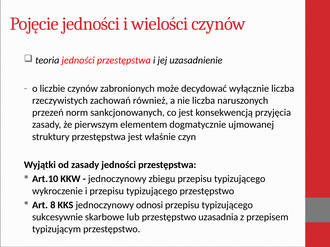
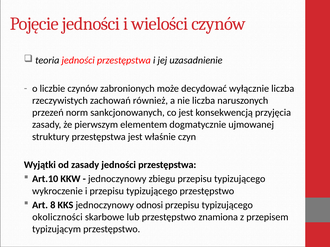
sukcesywnie: sukcesywnie -> okoliczności
uzasadnia: uzasadnia -> znamiona
